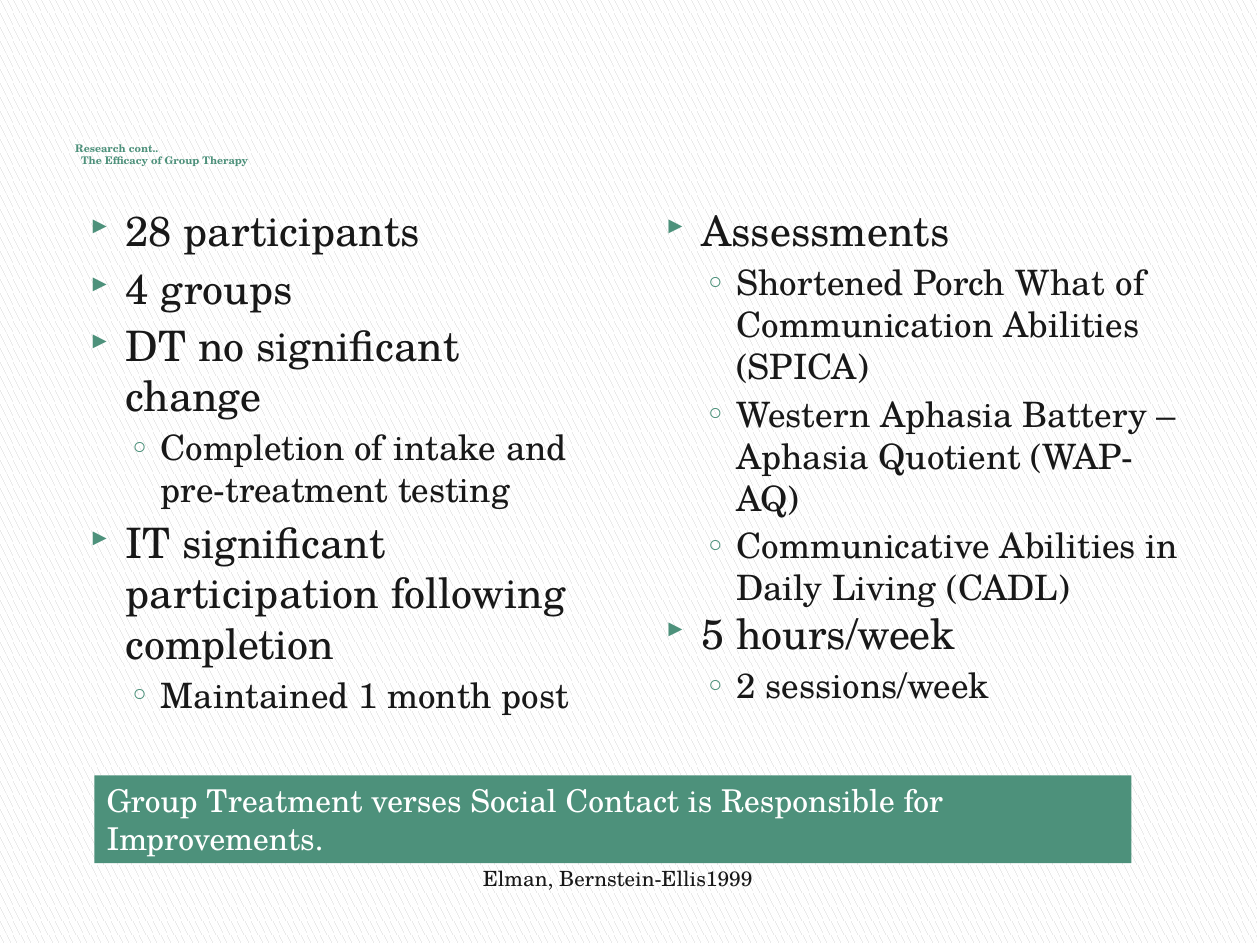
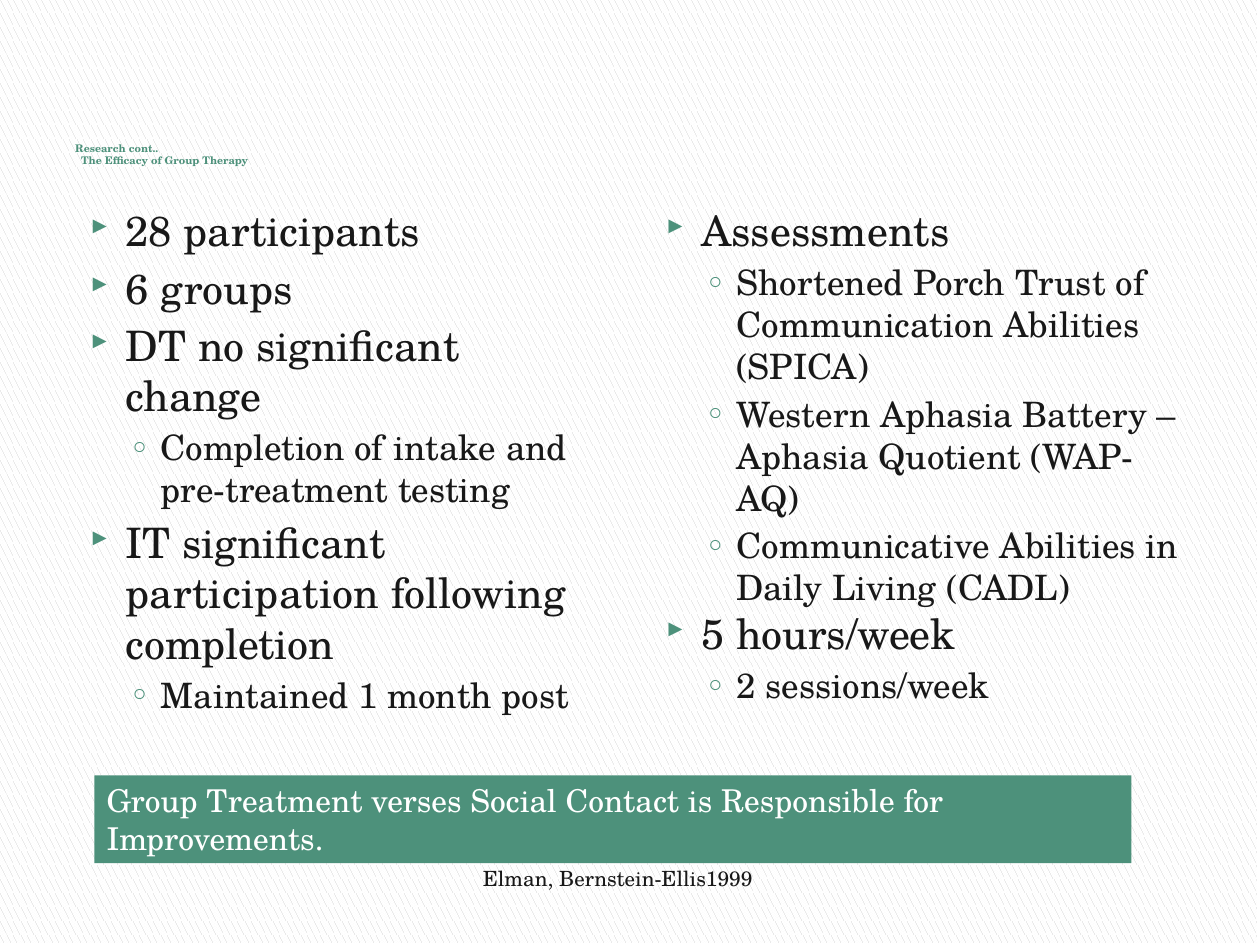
What: What -> Trust
4: 4 -> 6
